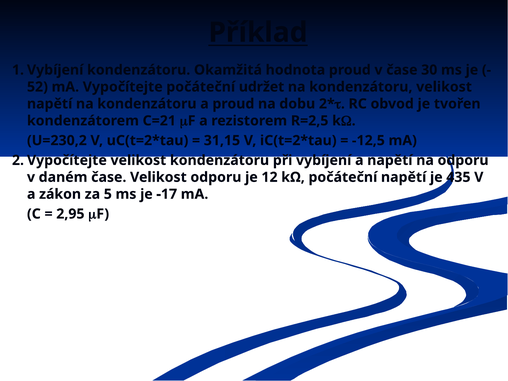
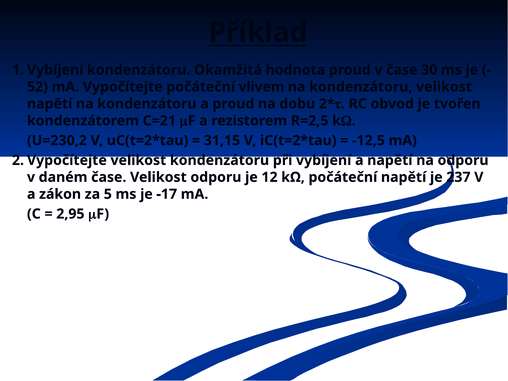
udržet: udržet -> vlivem
435: 435 -> 237
